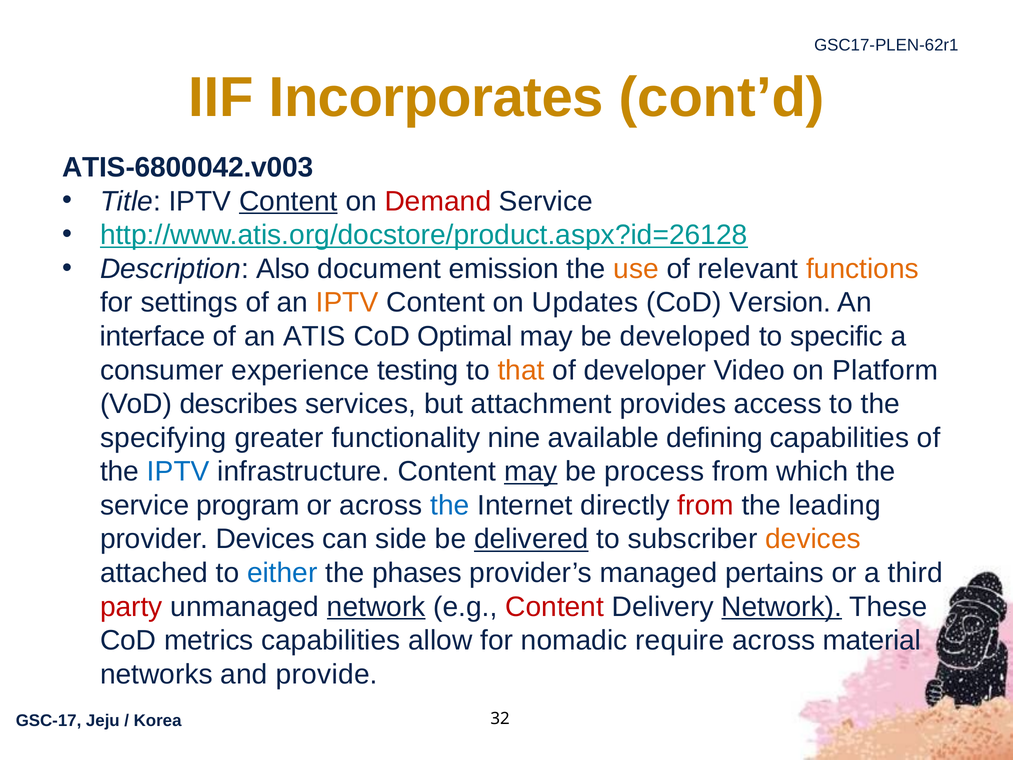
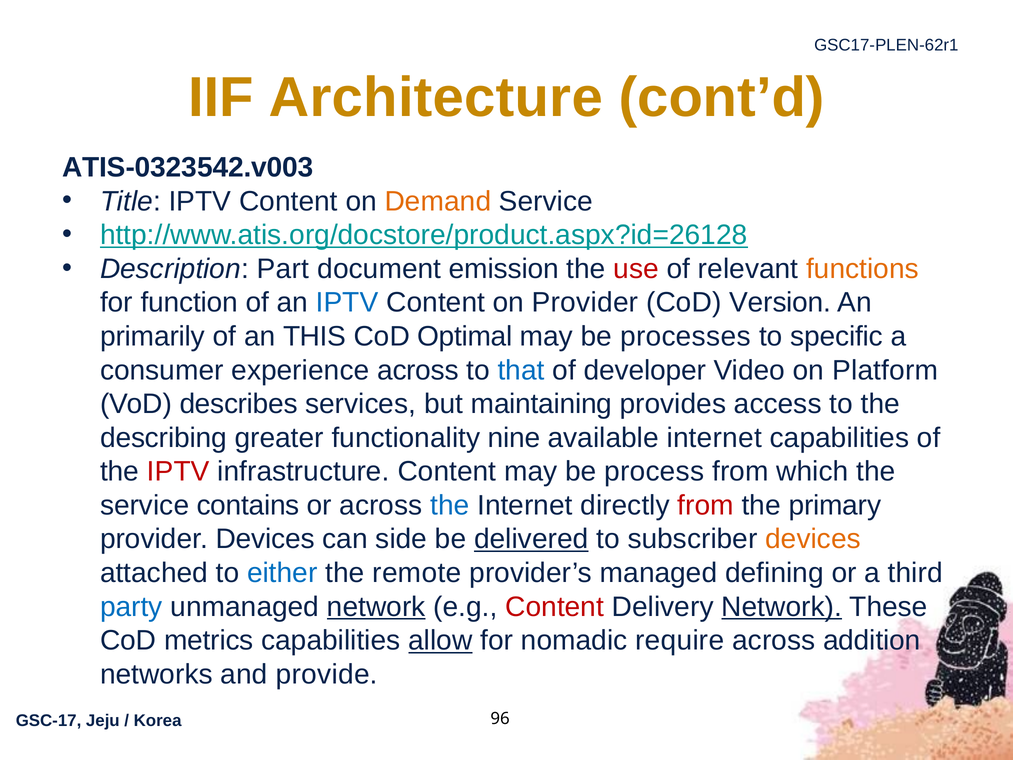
Incorporates: Incorporates -> Architecture
ATIS-6800042.v003: ATIS-6800042.v003 -> ATIS-0323542.v003
Content at (288, 201) underline: present -> none
Demand colour: red -> orange
Also: Also -> Part
use colour: orange -> red
settings: settings -> function
IPTV at (347, 303) colour: orange -> blue
on Updates: Updates -> Provider
interface: interface -> primarily
ATIS: ATIS -> THIS
developed: developed -> processes
experience testing: testing -> across
that colour: orange -> blue
attachment: attachment -> maintaining
specifying: specifying -> describing
available defining: defining -> internet
IPTV at (178, 471) colour: blue -> red
may at (531, 471) underline: present -> none
program: program -> contains
leading: leading -> primary
phases: phases -> remote
pertains: pertains -> defining
party colour: red -> blue
allow underline: none -> present
material: material -> addition
32: 32 -> 96
